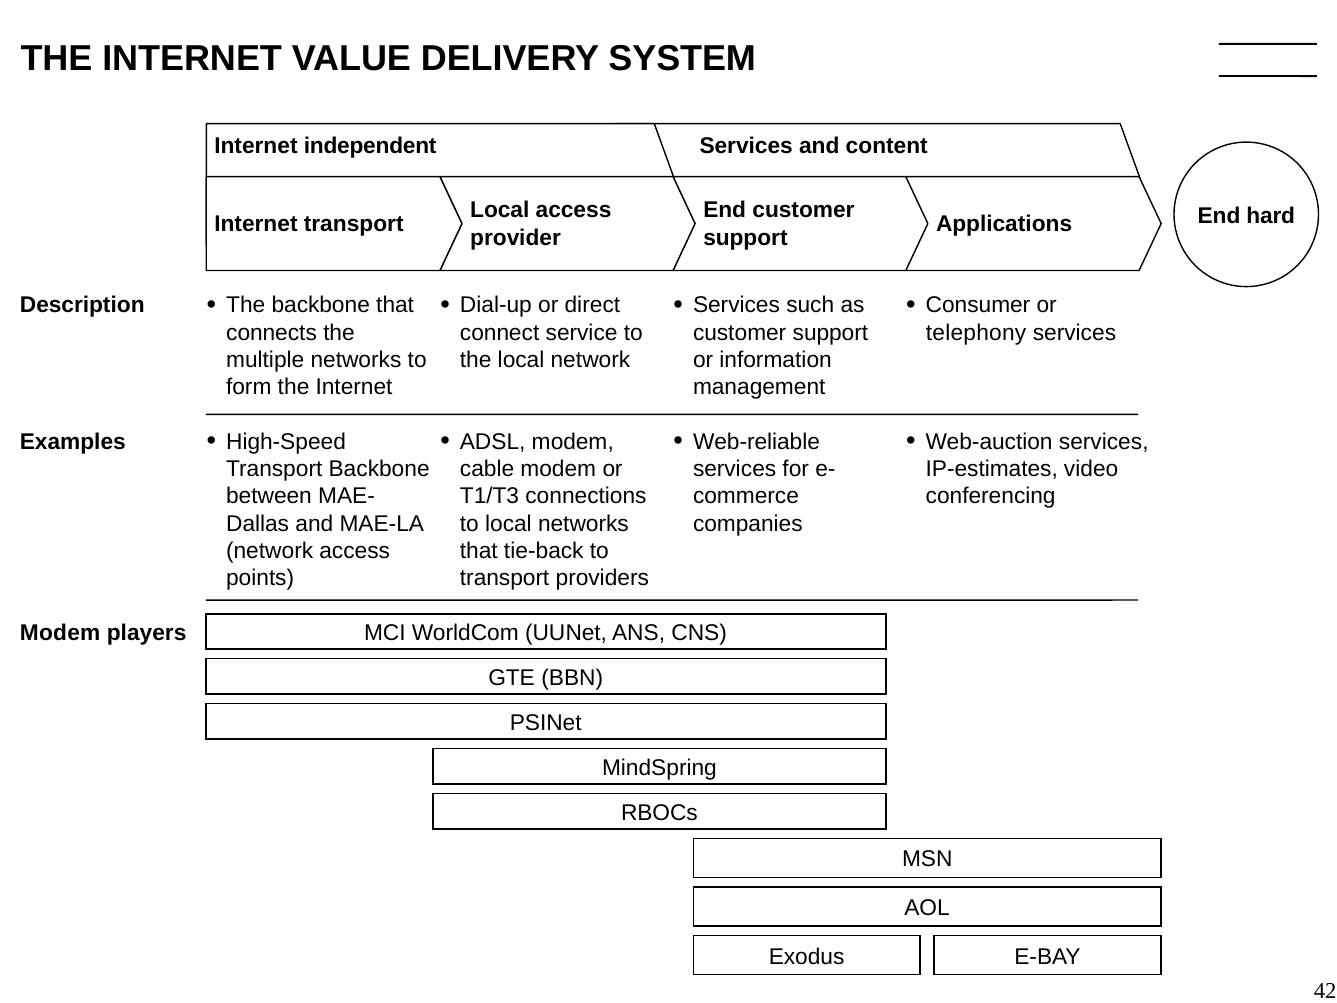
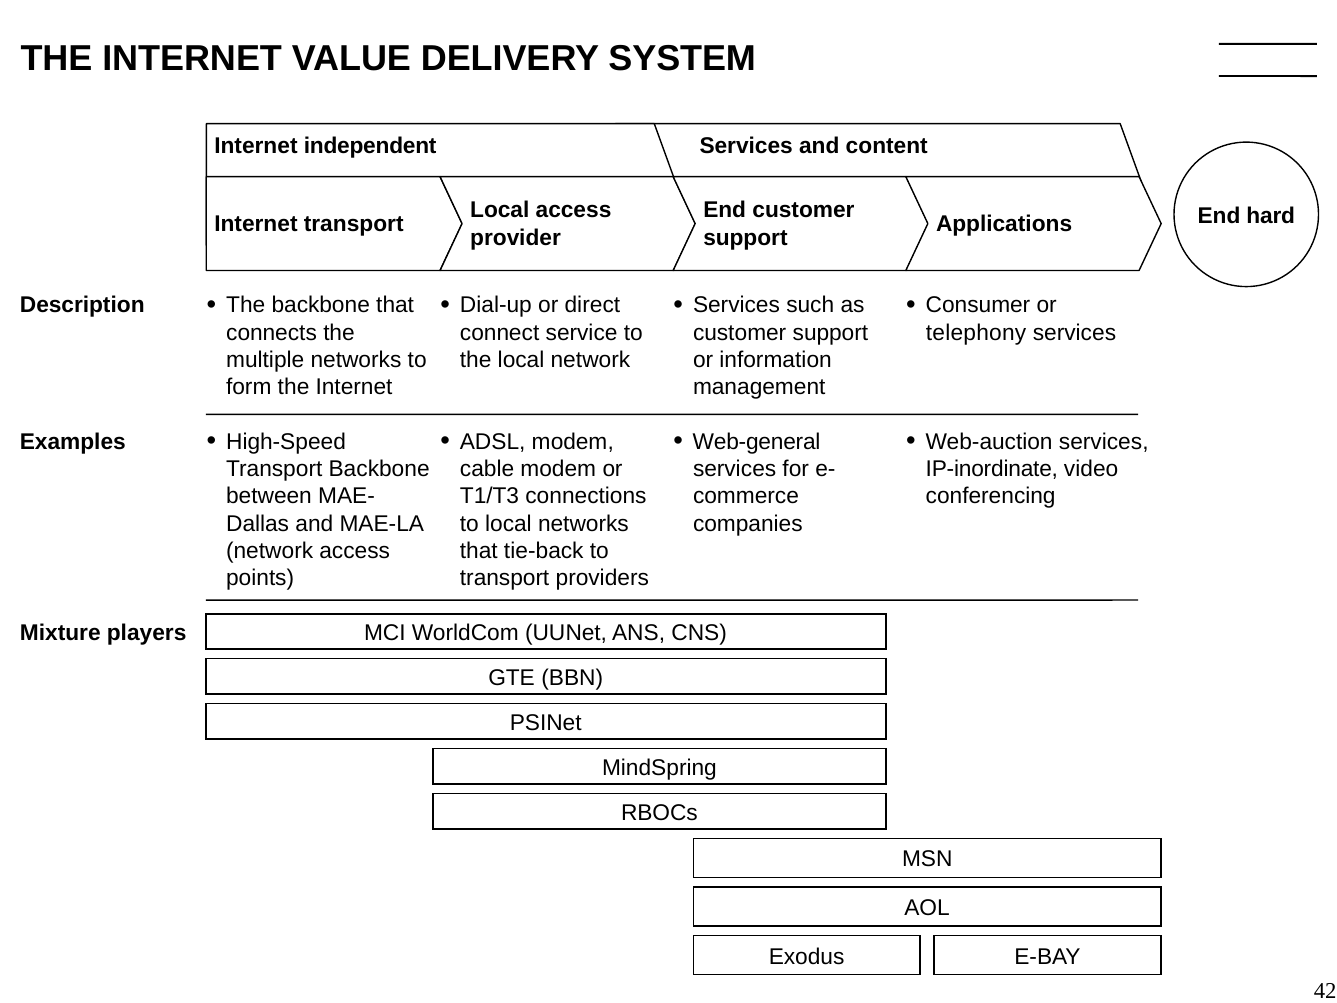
Web-reliable: Web-reliable -> Web-general
IP-estimates: IP-estimates -> IP-inordinate
Modem at (60, 633): Modem -> Mixture
